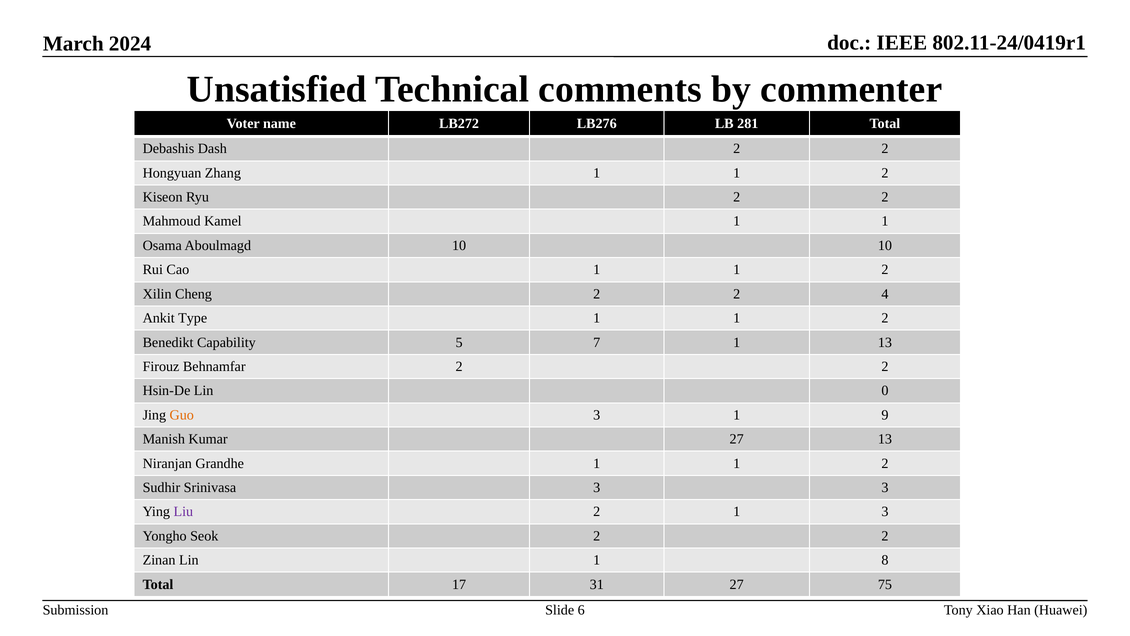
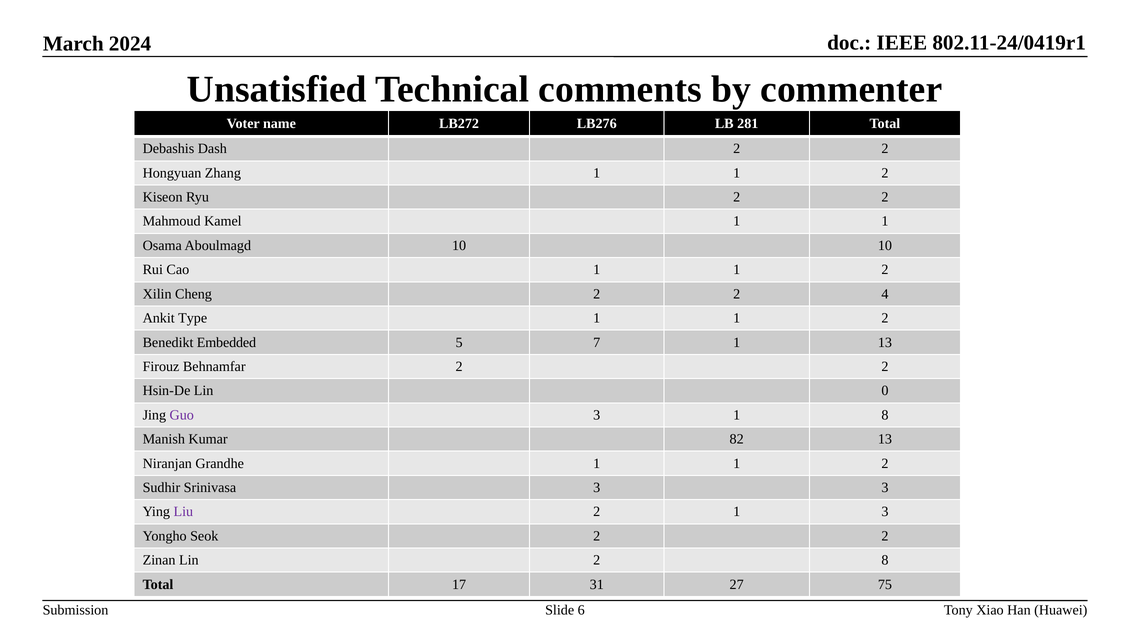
Capability: Capability -> Embedded
Guo colour: orange -> purple
1 9: 9 -> 8
Kumar 27: 27 -> 82
Lin 1: 1 -> 2
